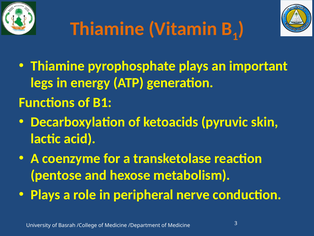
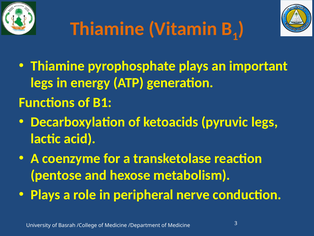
pyruvic skin: skin -> legs
